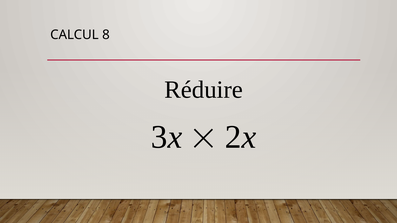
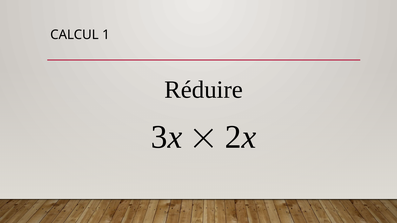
8: 8 -> 1
